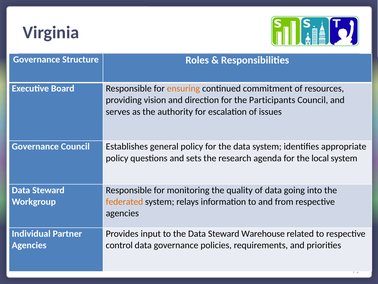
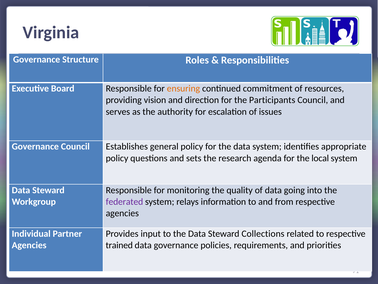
federated colour: orange -> purple
Warehouse: Warehouse -> Collections
control: control -> trained
